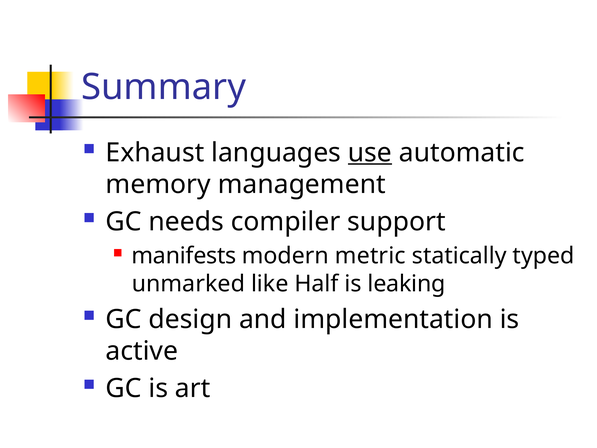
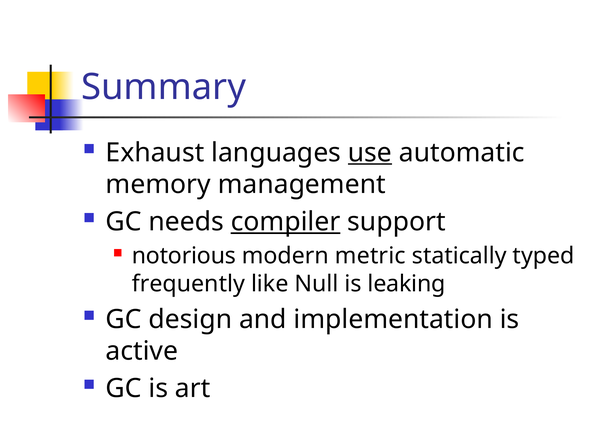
compiler underline: none -> present
manifests: manifests -> notorious
unmarked: unmarked -> frequently
Half: Half -> Null
